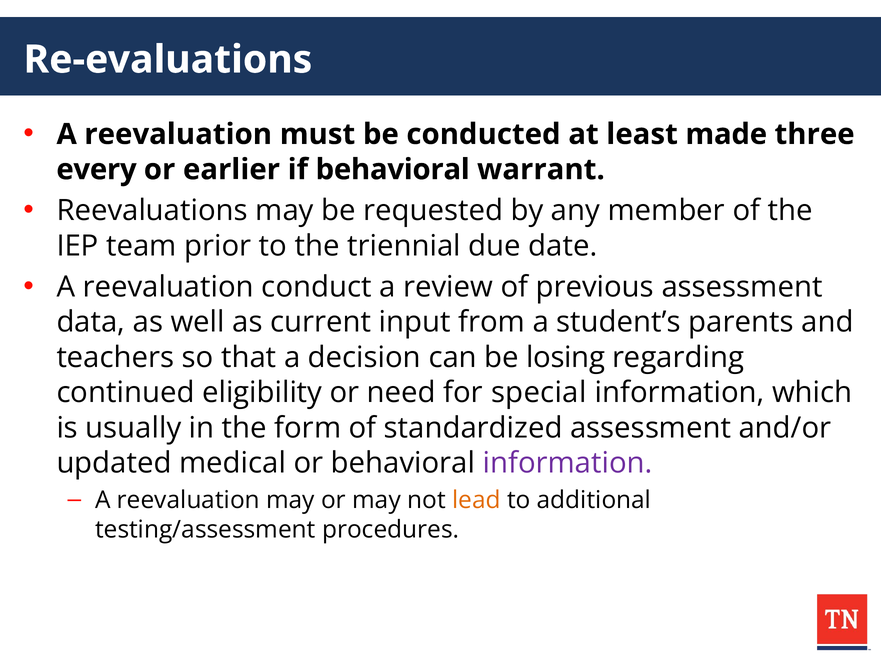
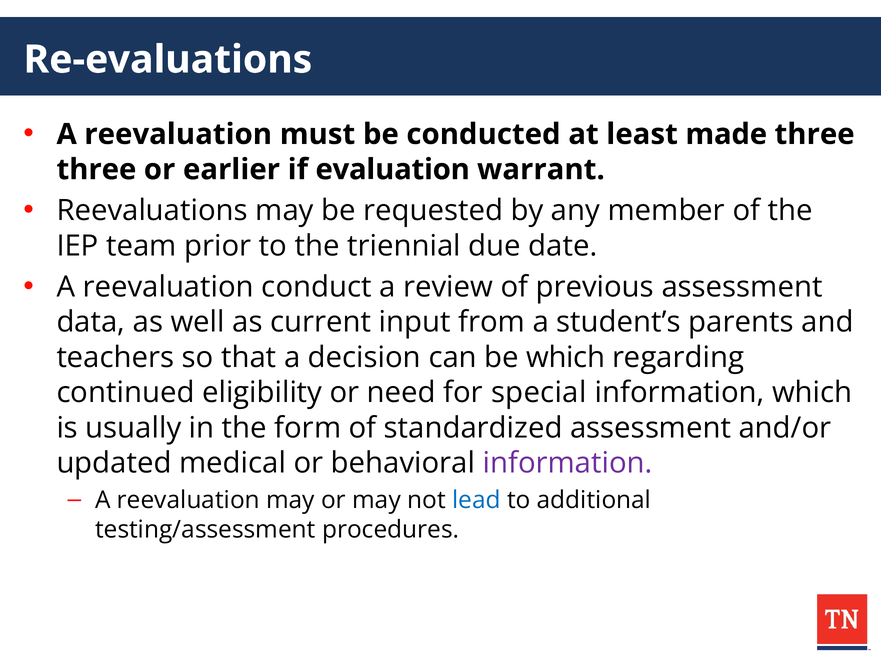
every at (97, 169): every -> three
if behavioral: behavioral -> evaluation
be losing: losing -> which
lead colour: orange -> blue
